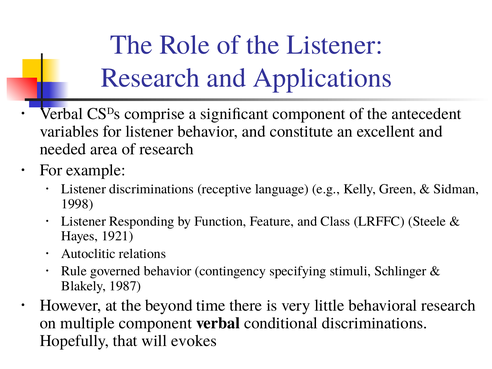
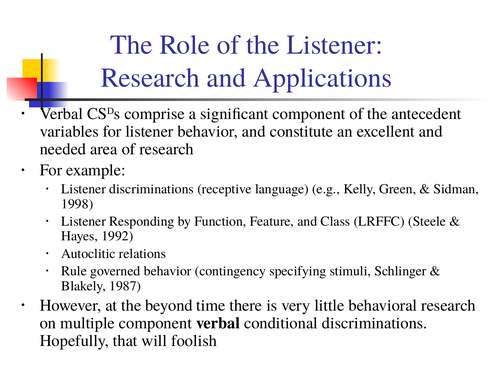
1921: 1921 -> 1992
evokes: evokes -> foolish
